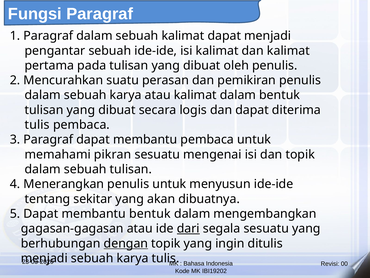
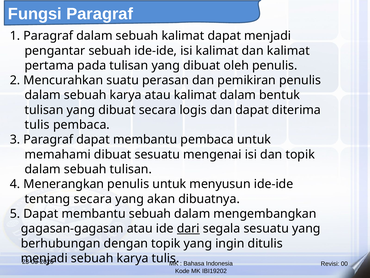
memahami pikran: pikran -> dibuat
tentang sekitar: sekitar -> secara
membantu bentuk: bentuk -> sebuah
dengan underline: present -> none
